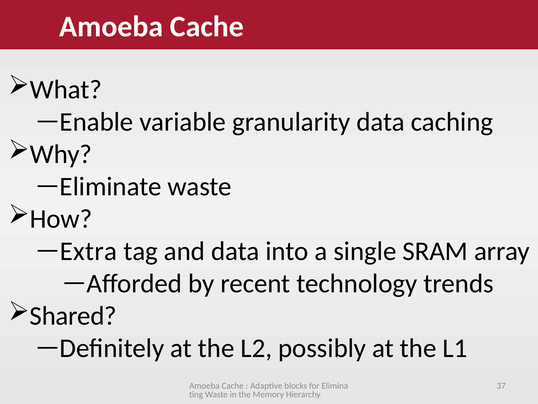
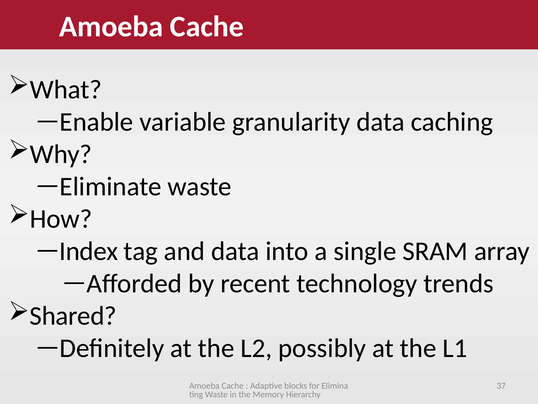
Extra: Extra -> Index
